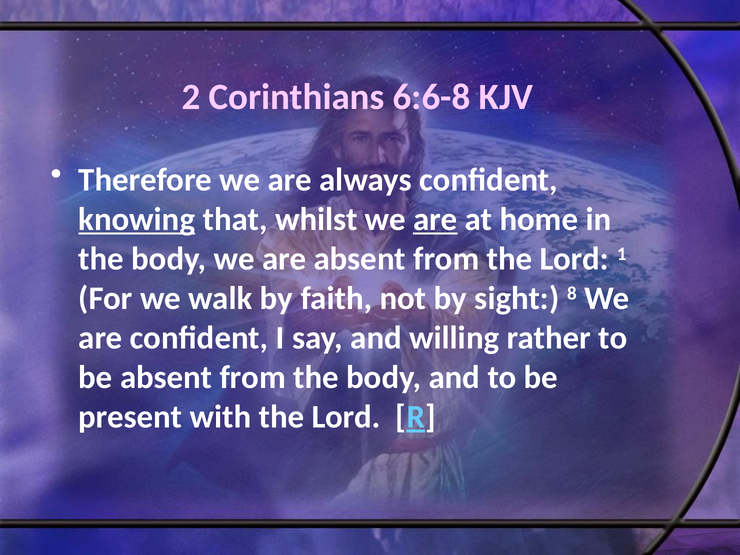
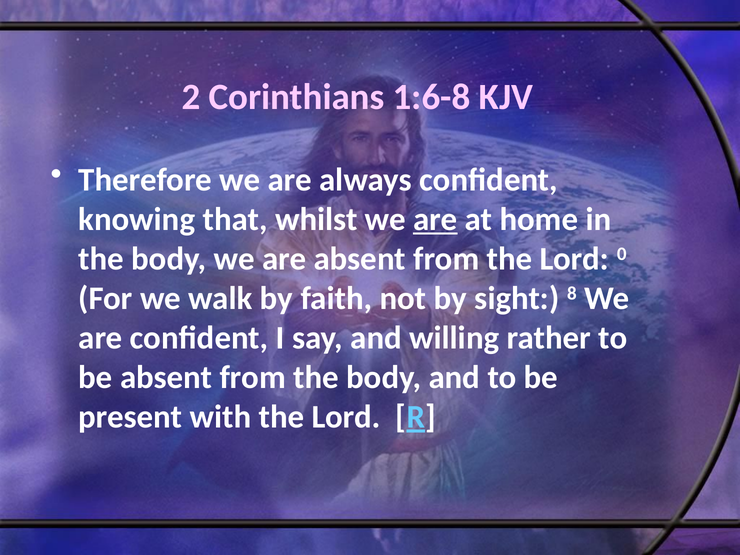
6:6-8: 6:6-8 -> 1:6-8
knowing underline: present -> none
1: 1 -> 0
